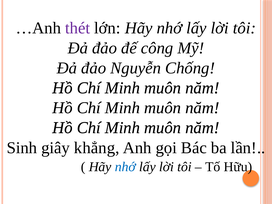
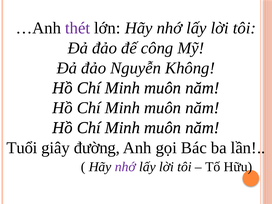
Chống: Chống -> Không
Sinh: Sinh -> Tuổi
khẳng: khẳng -> đường
nhớ at (125, 167) colour: blue -> purple
